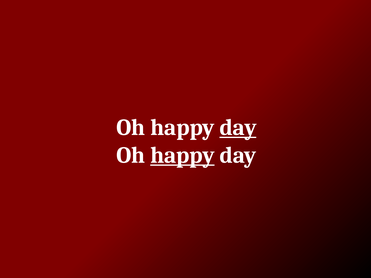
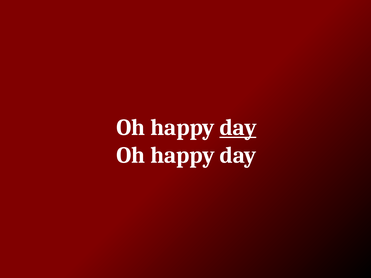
happy at (182, 155) underline: present -> none
